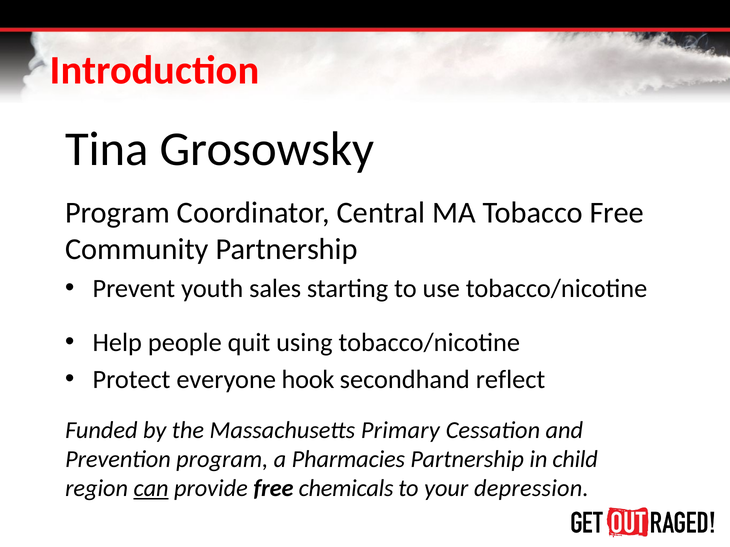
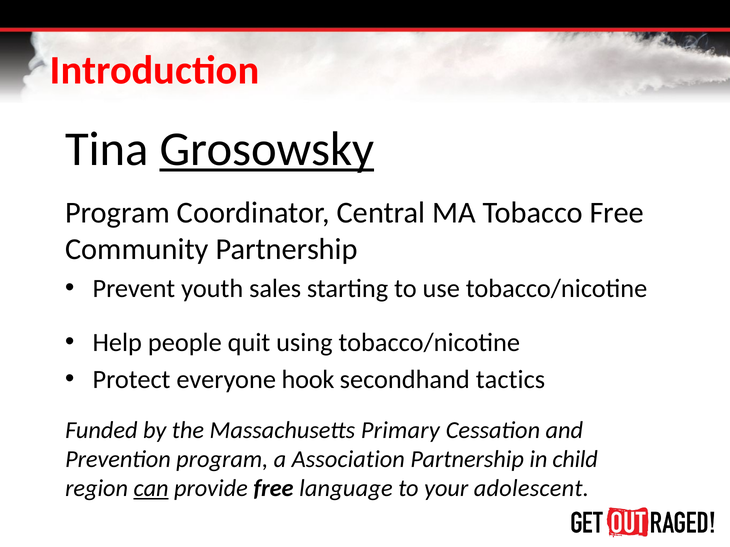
Grosowsky underline: none -> present
reflect: reflect -> tactics
Pharmacies: Pharmacies -> Association
chemicals: chemicals -> language
depression: depression -> adolescent
